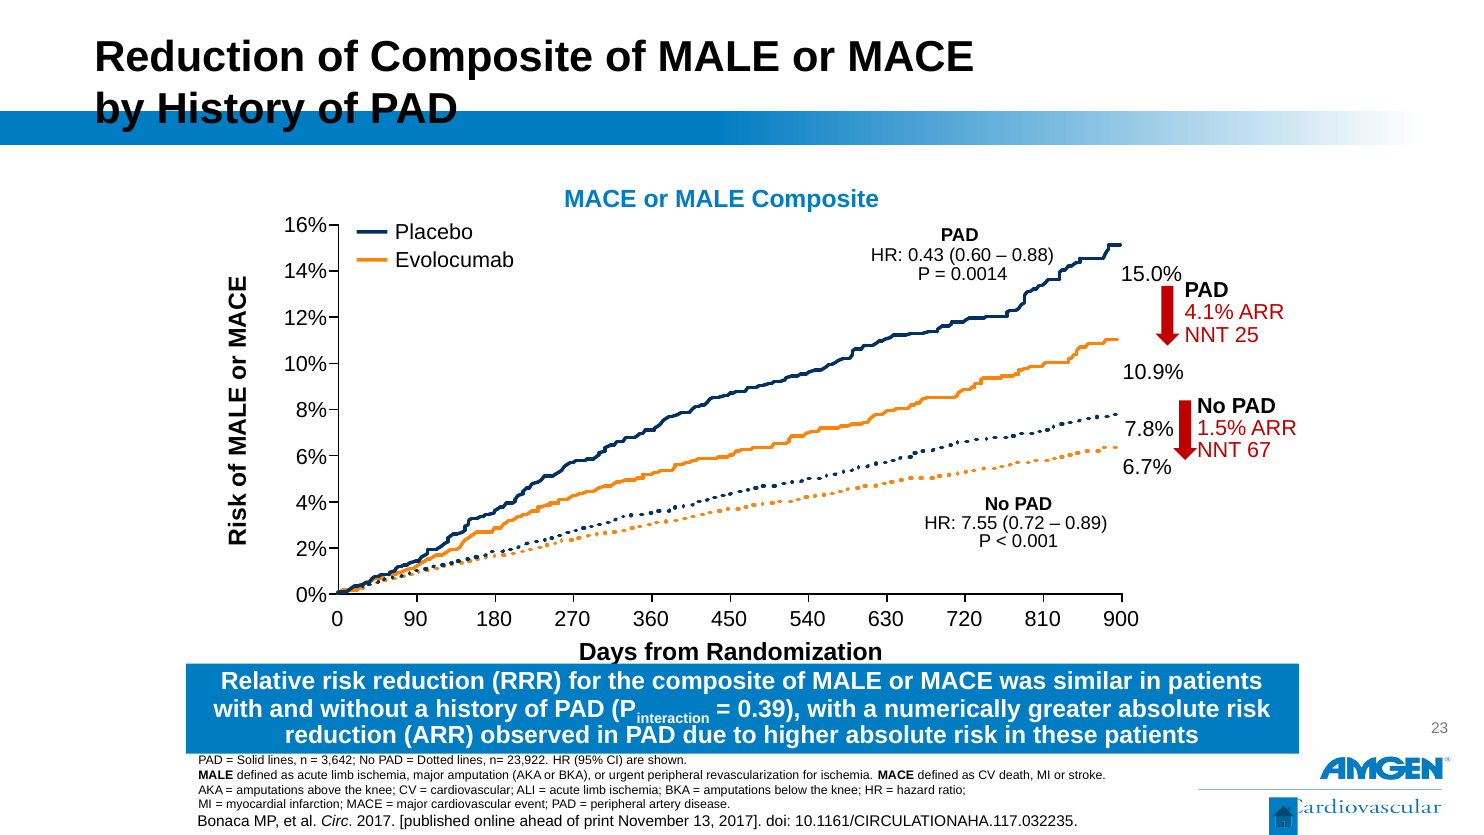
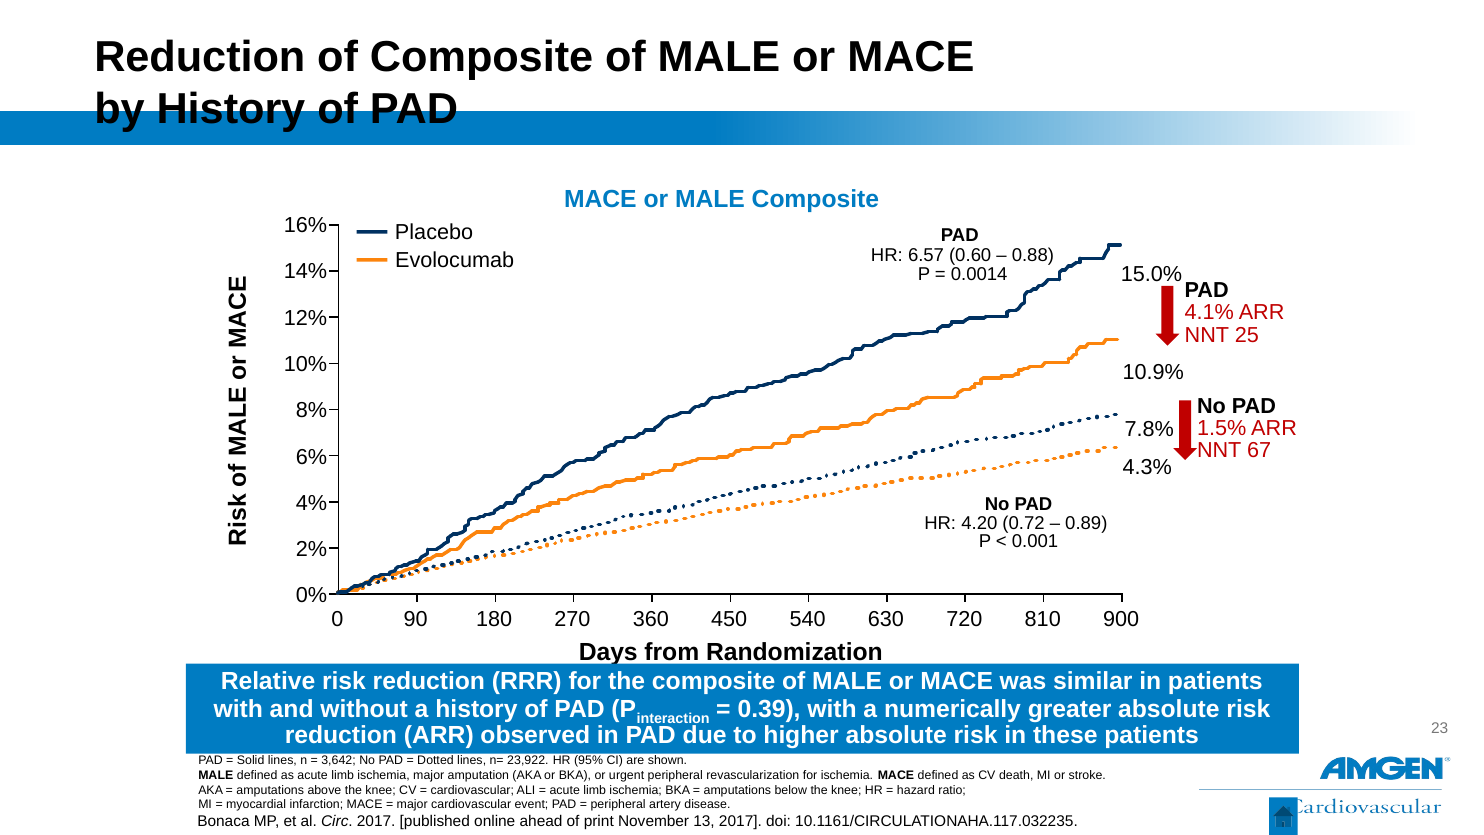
0.43: 0.43 -> 6.57
6.7%: 6.7% -> 4.3%
7.55: 7.55 -> 4.20
